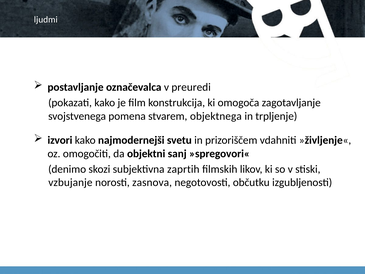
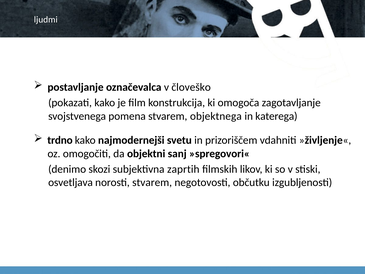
preuredi: preuredi -> človeško
trpljenje: trpljenje -> katerega
izvori: izvori -> trdno
vzbujanje: vzbujanje -> osvetljava
norosti zasnova: zasnova -> stvarem
